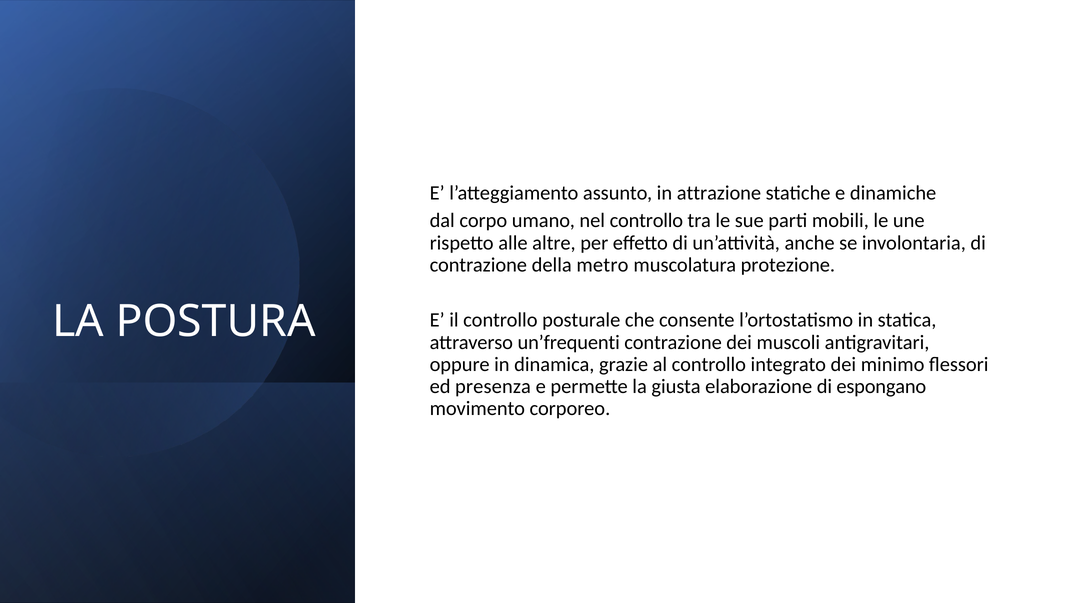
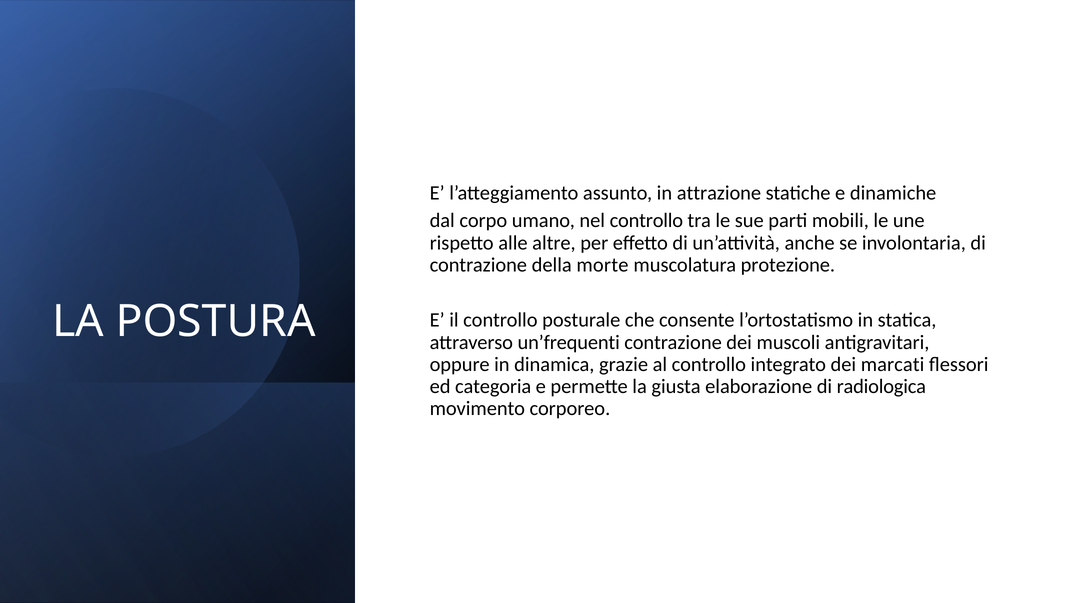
metro: metro -> morte
minimo: minimo -> marcati
presenza: presenza -> categoria
espongano: espongano -> radiologica
